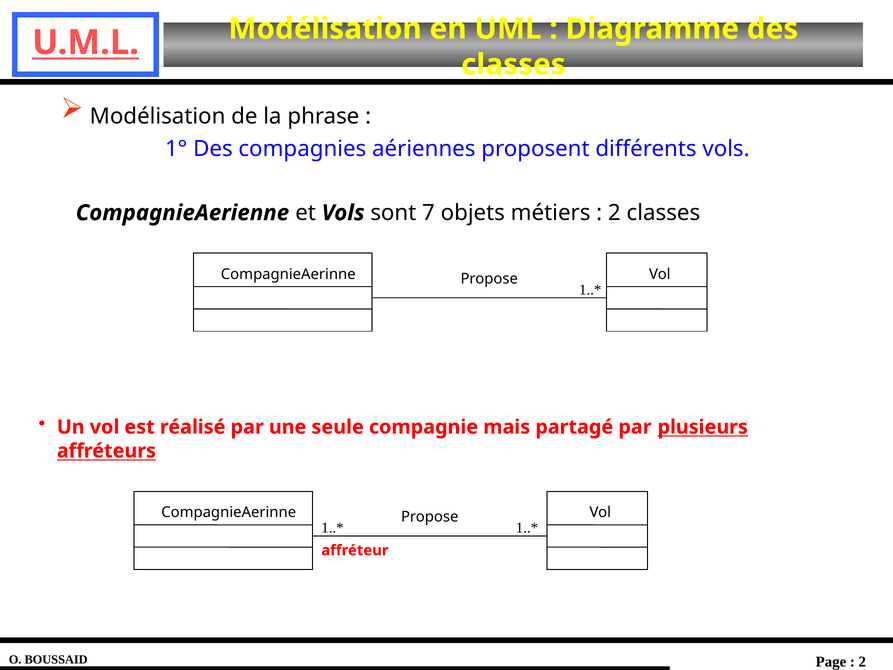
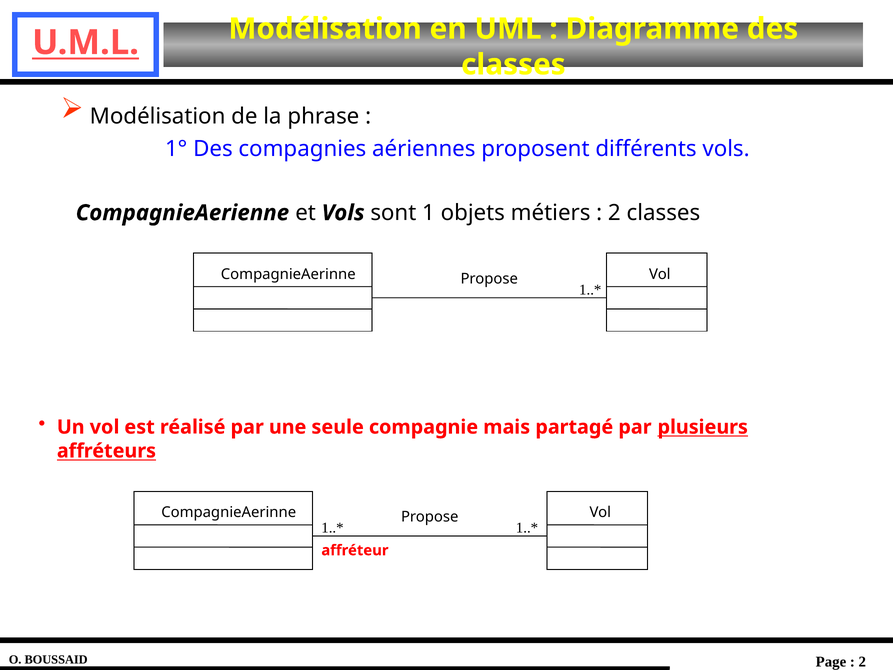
7: 7 -> 1
